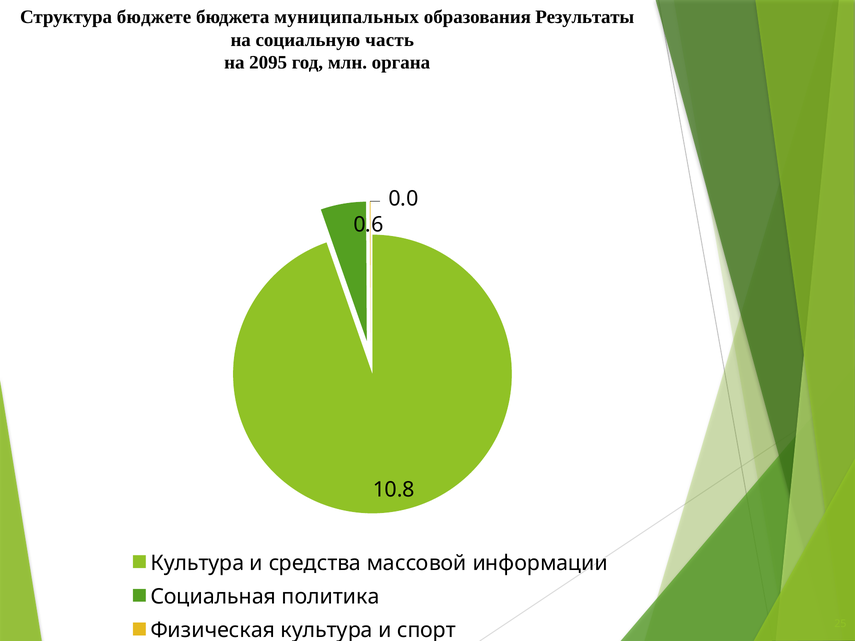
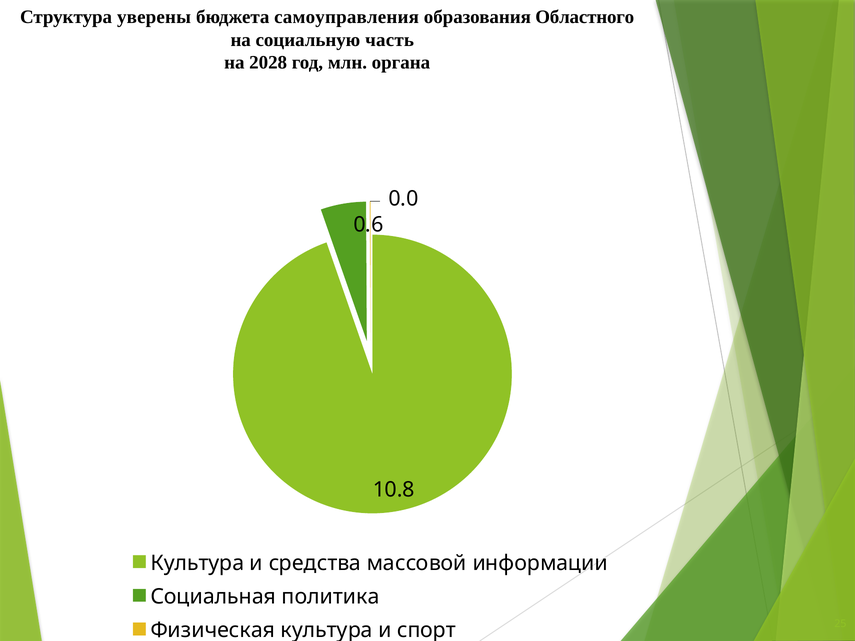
бюджете: бюджете -> уверены
муниципальных: муниципальных -> самоуправления
Результаты: Результаты -> Областного
2095: 2095 -> 2028
